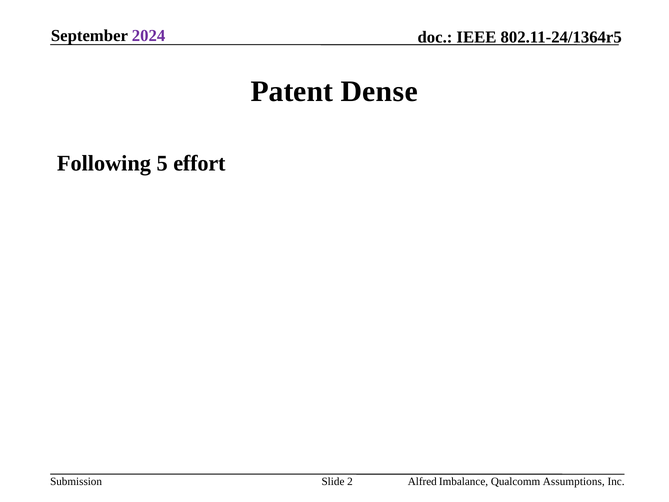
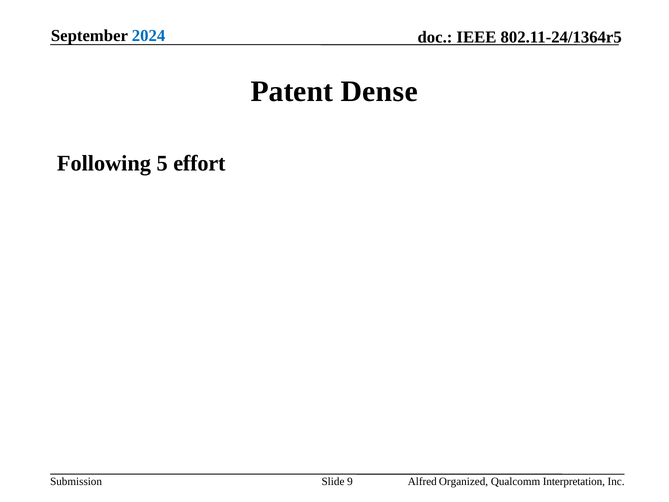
2024 colour: purple -> blue
2: 2 -> 9
Imbalance: Imbalance -> Organized
Assumptions: Assumptions -> Interpretation
